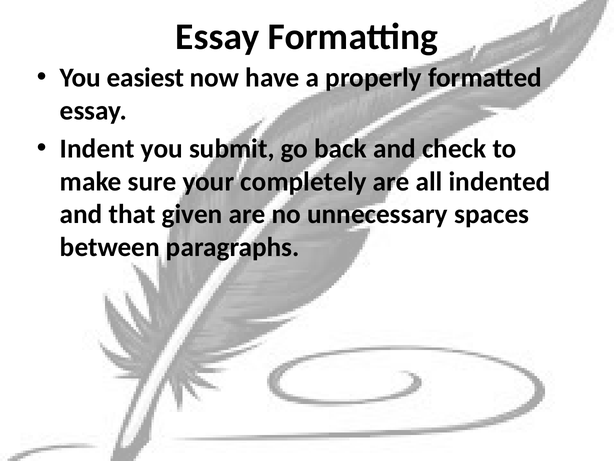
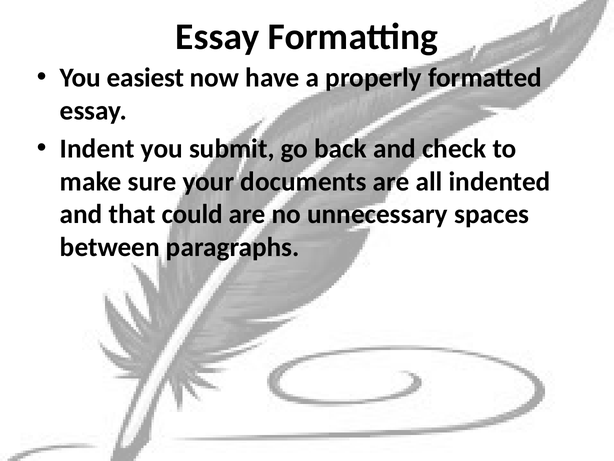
completely: completely -> documents
given: given -> could
